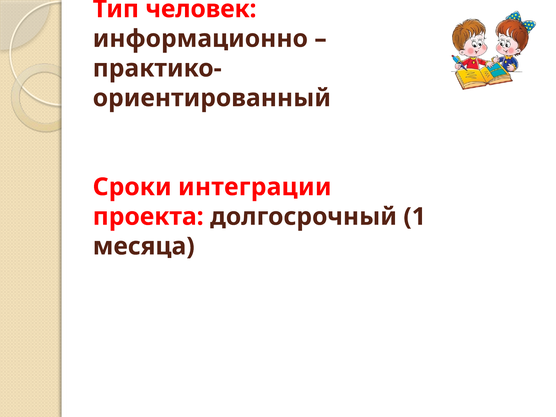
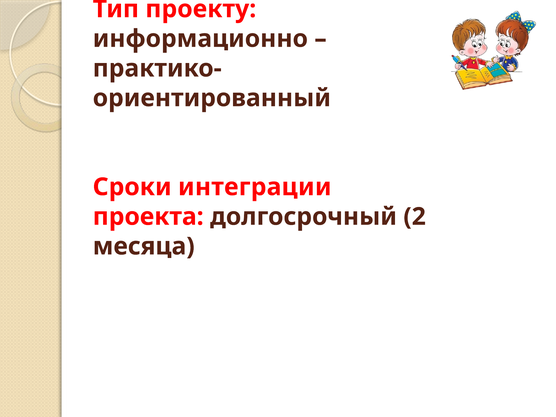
человек: человек -> проекту
1: 1 -> 2
